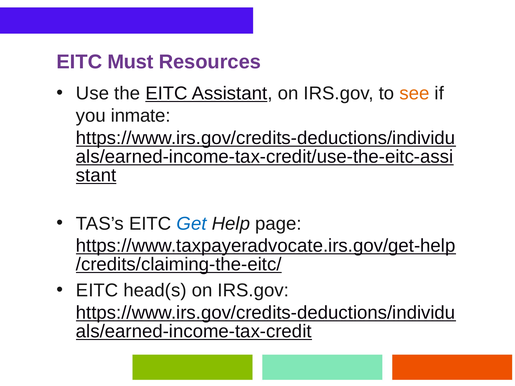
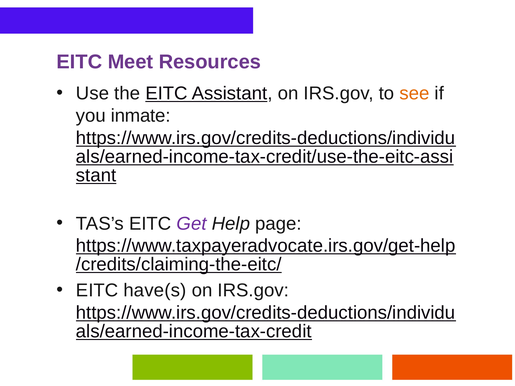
Must: Must -> Meet
Get colour: blue -> purple
head(s: head(s -> have(s
